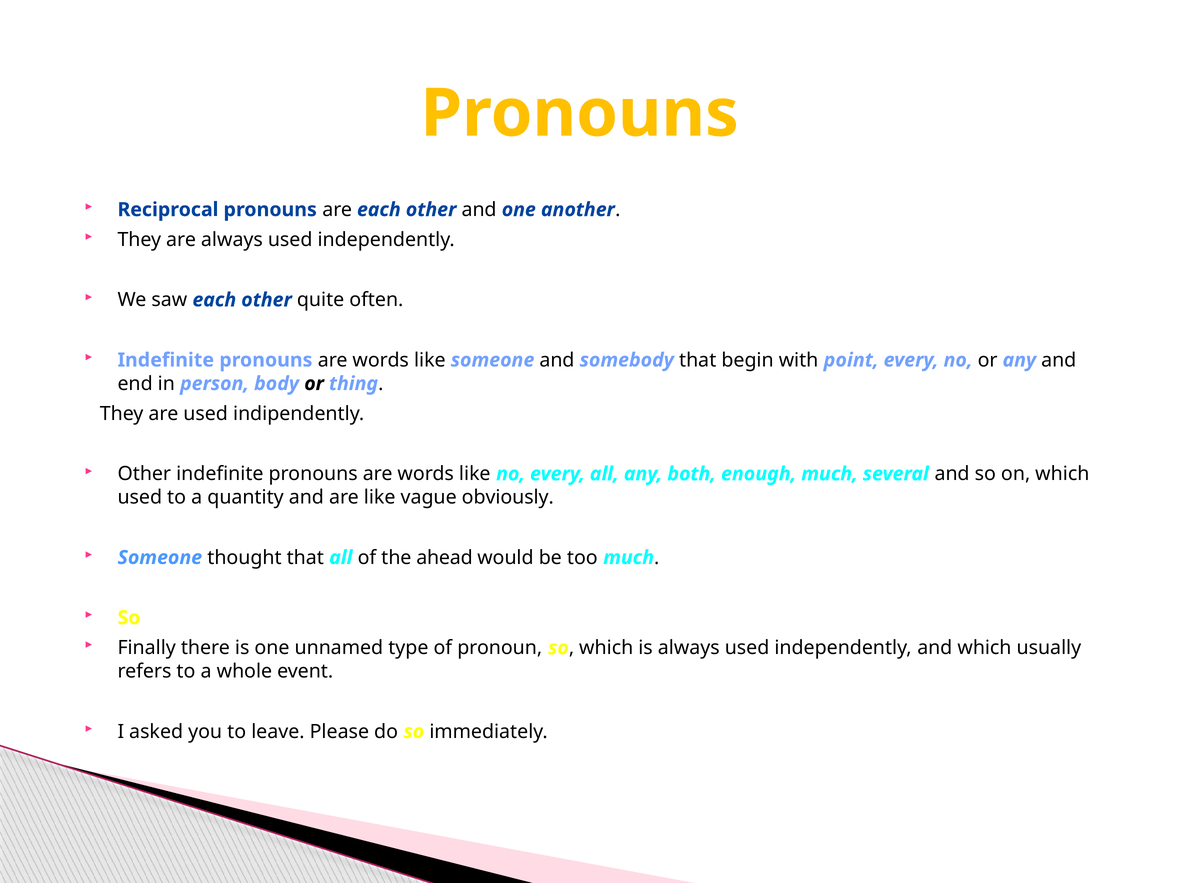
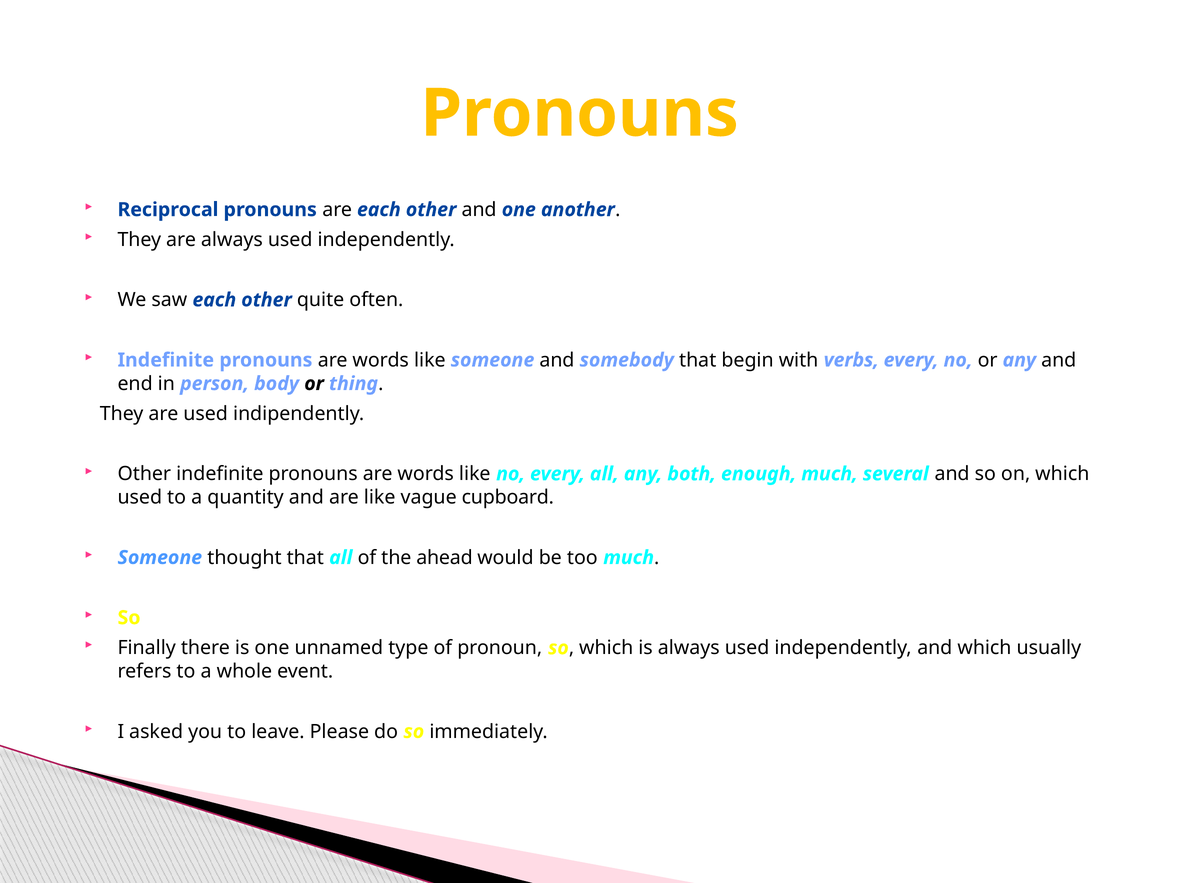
point: point -> verbs
obviously: obviously -> cupboard
